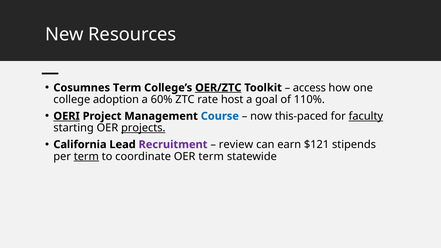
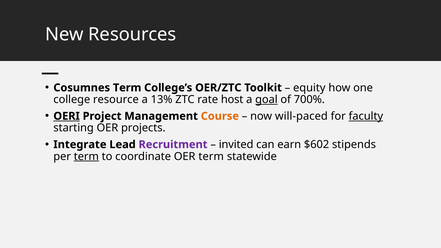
OER/ZTC underline: present -> none
access: access -> equity
adoption: adoption -> resource
60%: 60% -> 13%
goal underline: none -> present
110%: 110% -> 700%
Course colour: blue -> orange
this-paced: this-paced -> will-paced
projects underline: present -> none
California: California -> Integrate
review: review -> invited
$121: $121 -> $602
